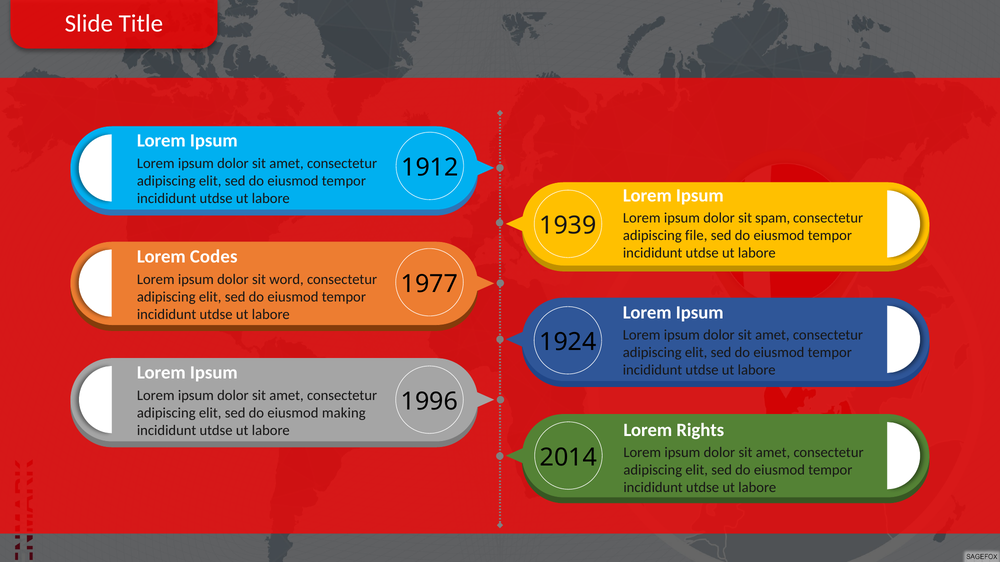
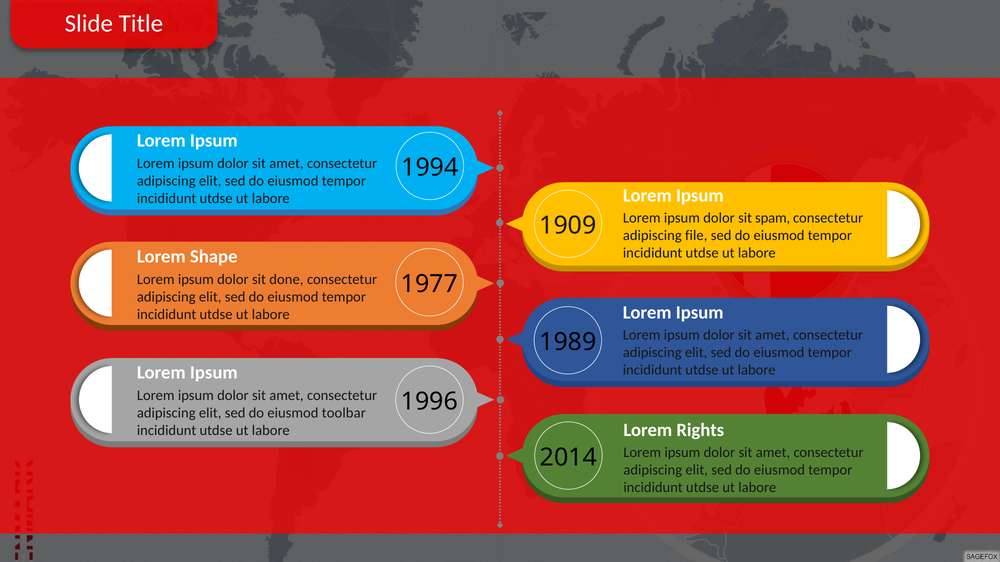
1912: 1912 -> 1994
1939: 1939 -> 1909
Codes: Codes -> Shape
word: word -> done
1924: 1924 -> 1989
making: making -> toolbar
